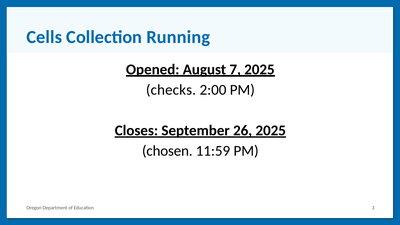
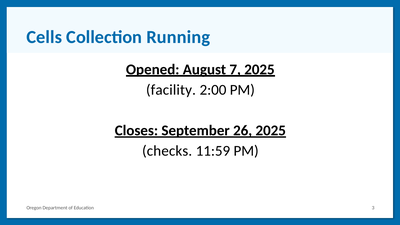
checks: checks -> facility
chosen: chosen -> checks
